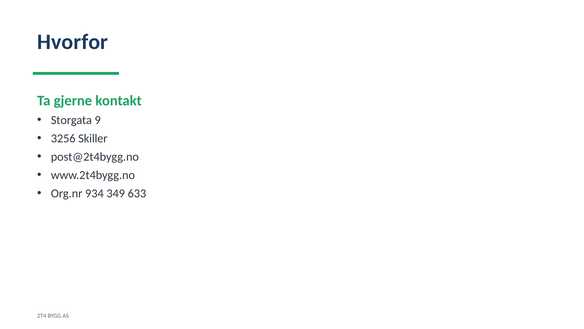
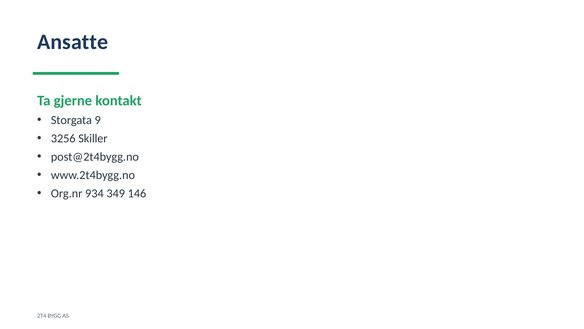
Hvorfor: Hvorfor -> Ansatte
633: 633 -> 146
